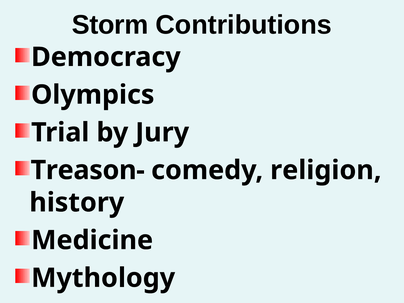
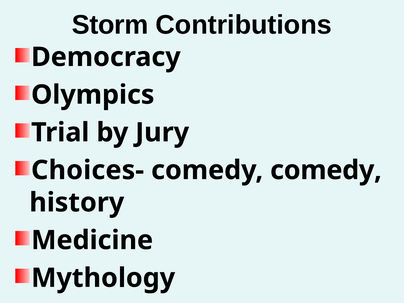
Treason-: Treason- -> Choices-
comedy religion: religion -> comedy
